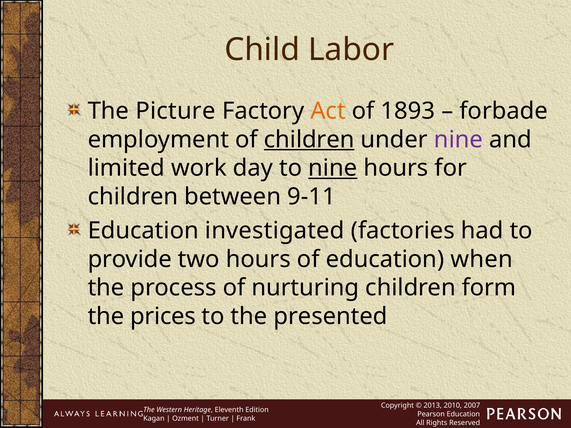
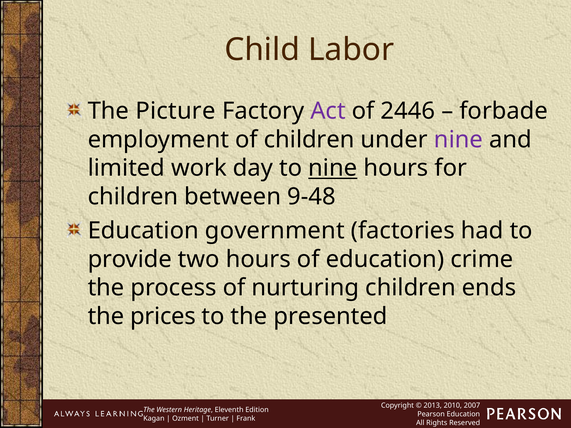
Act colour: orange -> purple
1893: 1893 -> 2446
children at (309, 140) underline: present -> none
9-11: 9-11 -> 9-48
investigated: investigated -> government
when: when -> crime
form: form -> ends
